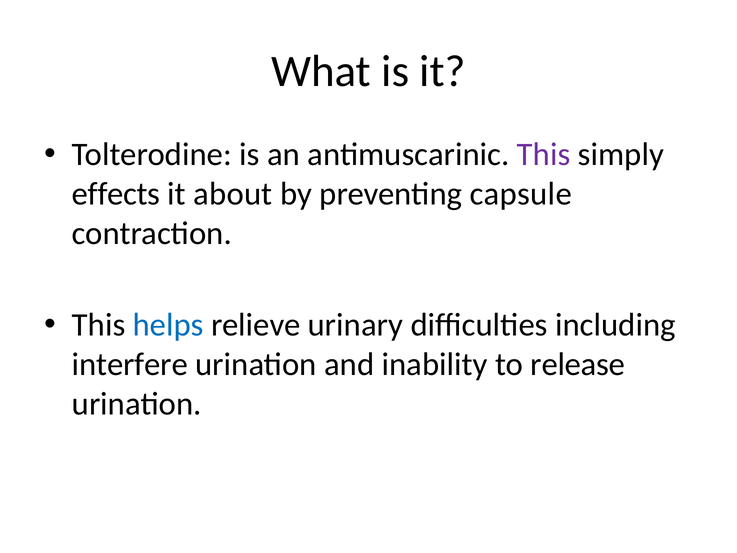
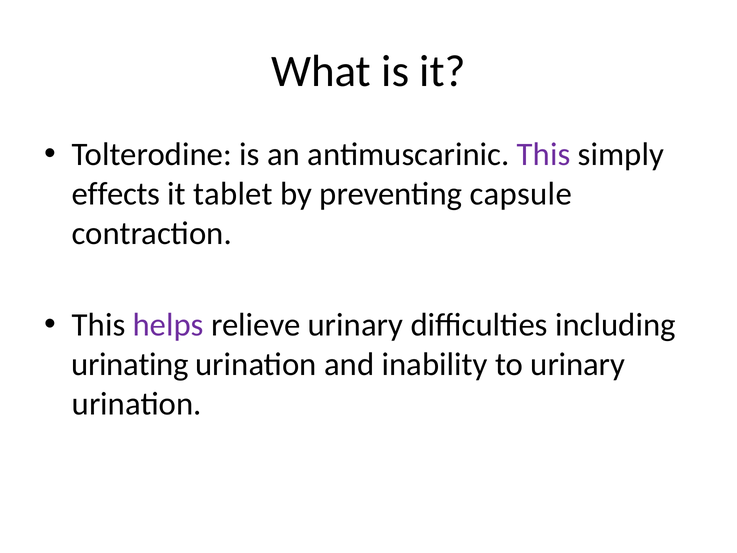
about: about -> tablet
helps colour: blue -> purple
interfere: interfere -> urinating
to release: release -> urinary
